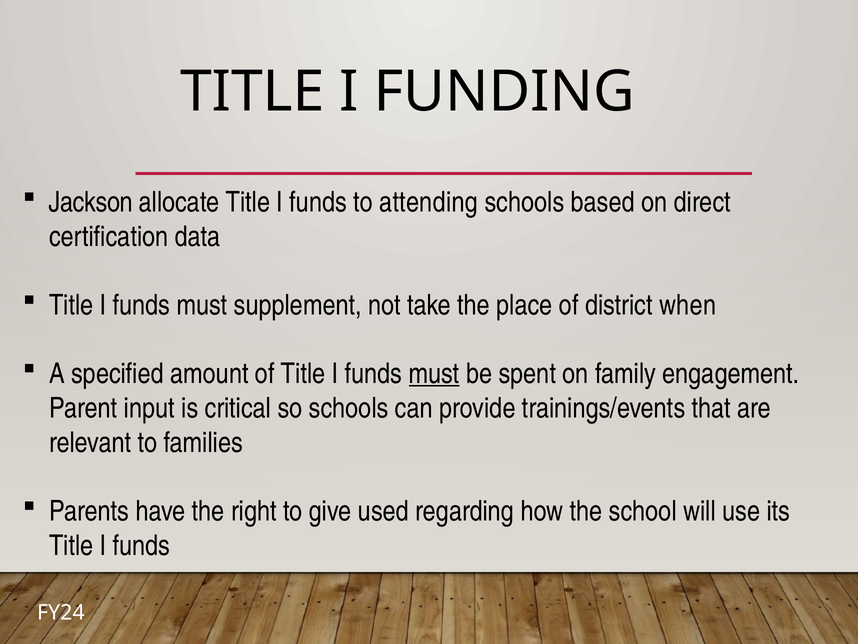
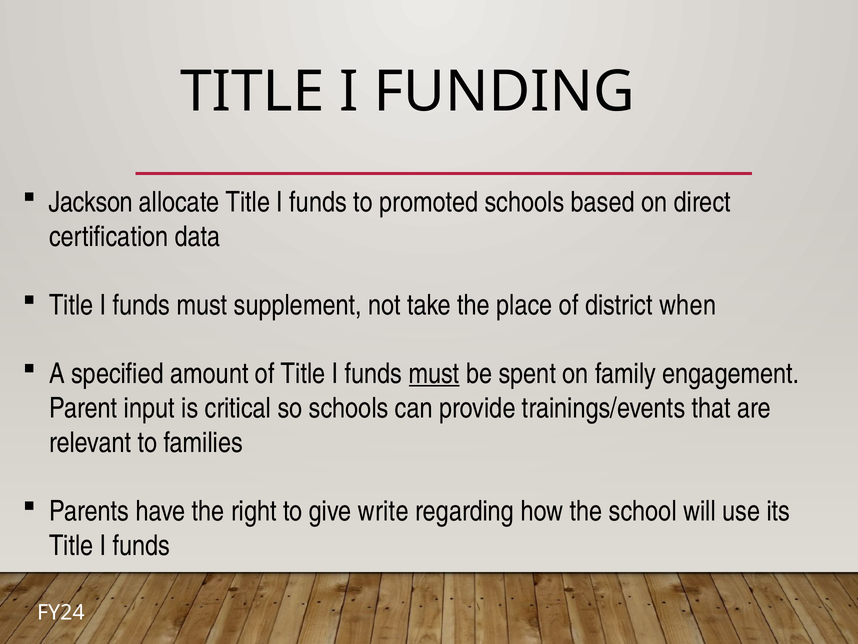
attending: attending -> promoted
used: used -> write
